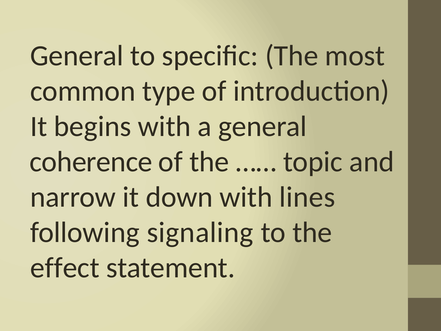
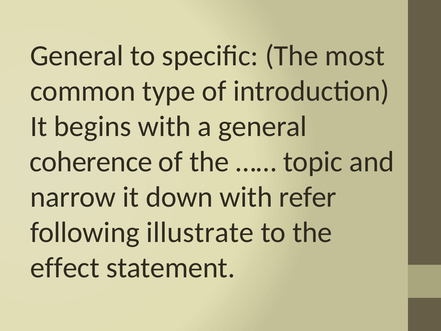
lines: lines -> refer
signaling: signaling -> illustrate
